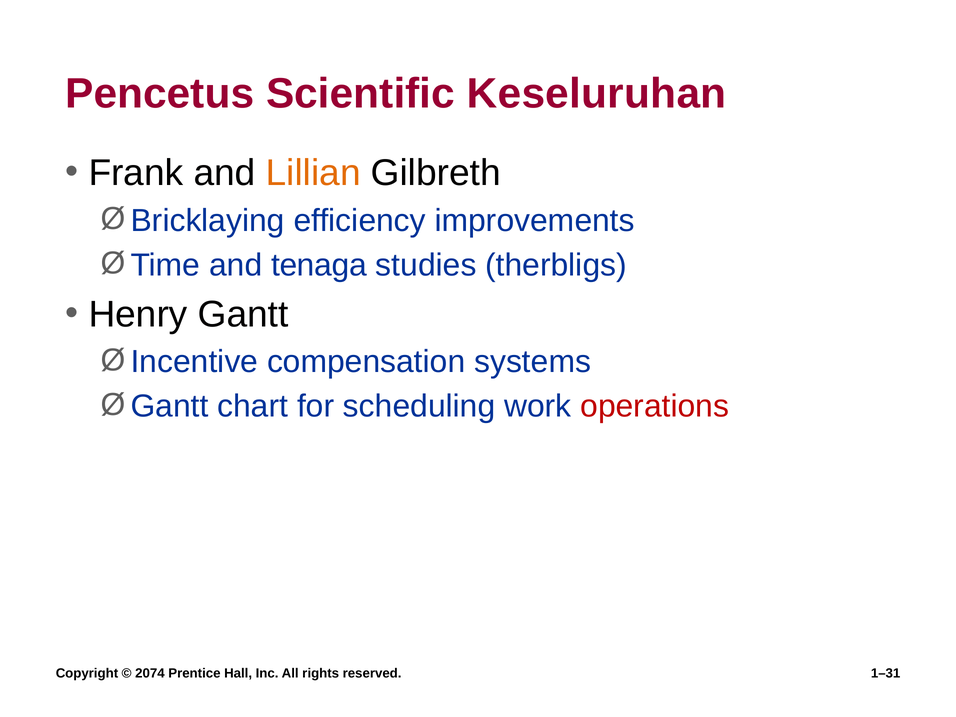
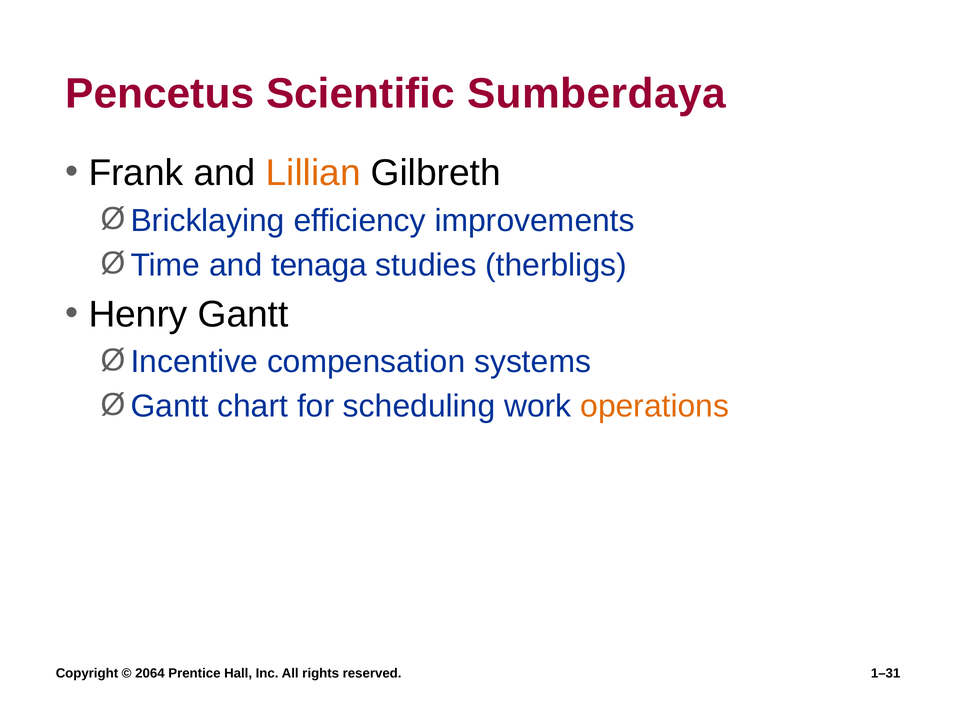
Keseluruhan: Keseluruhan -> Sumberdaya
operations colour: red -> orange
2074: 2074 -> 2064
